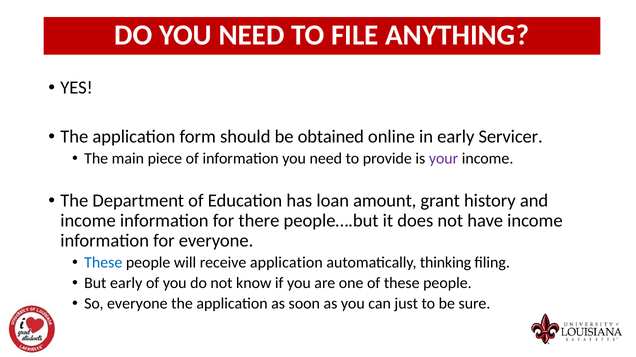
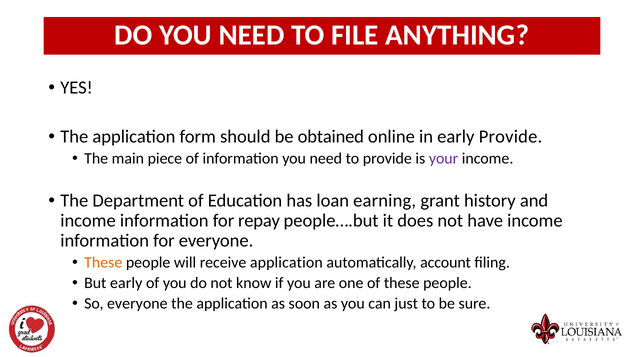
early Servicer: Servicer -> Provide
amount: amount -> earning
there: there -> repay
These at (103, 263) colour: blue -> orange
thinking: thinking -> account
